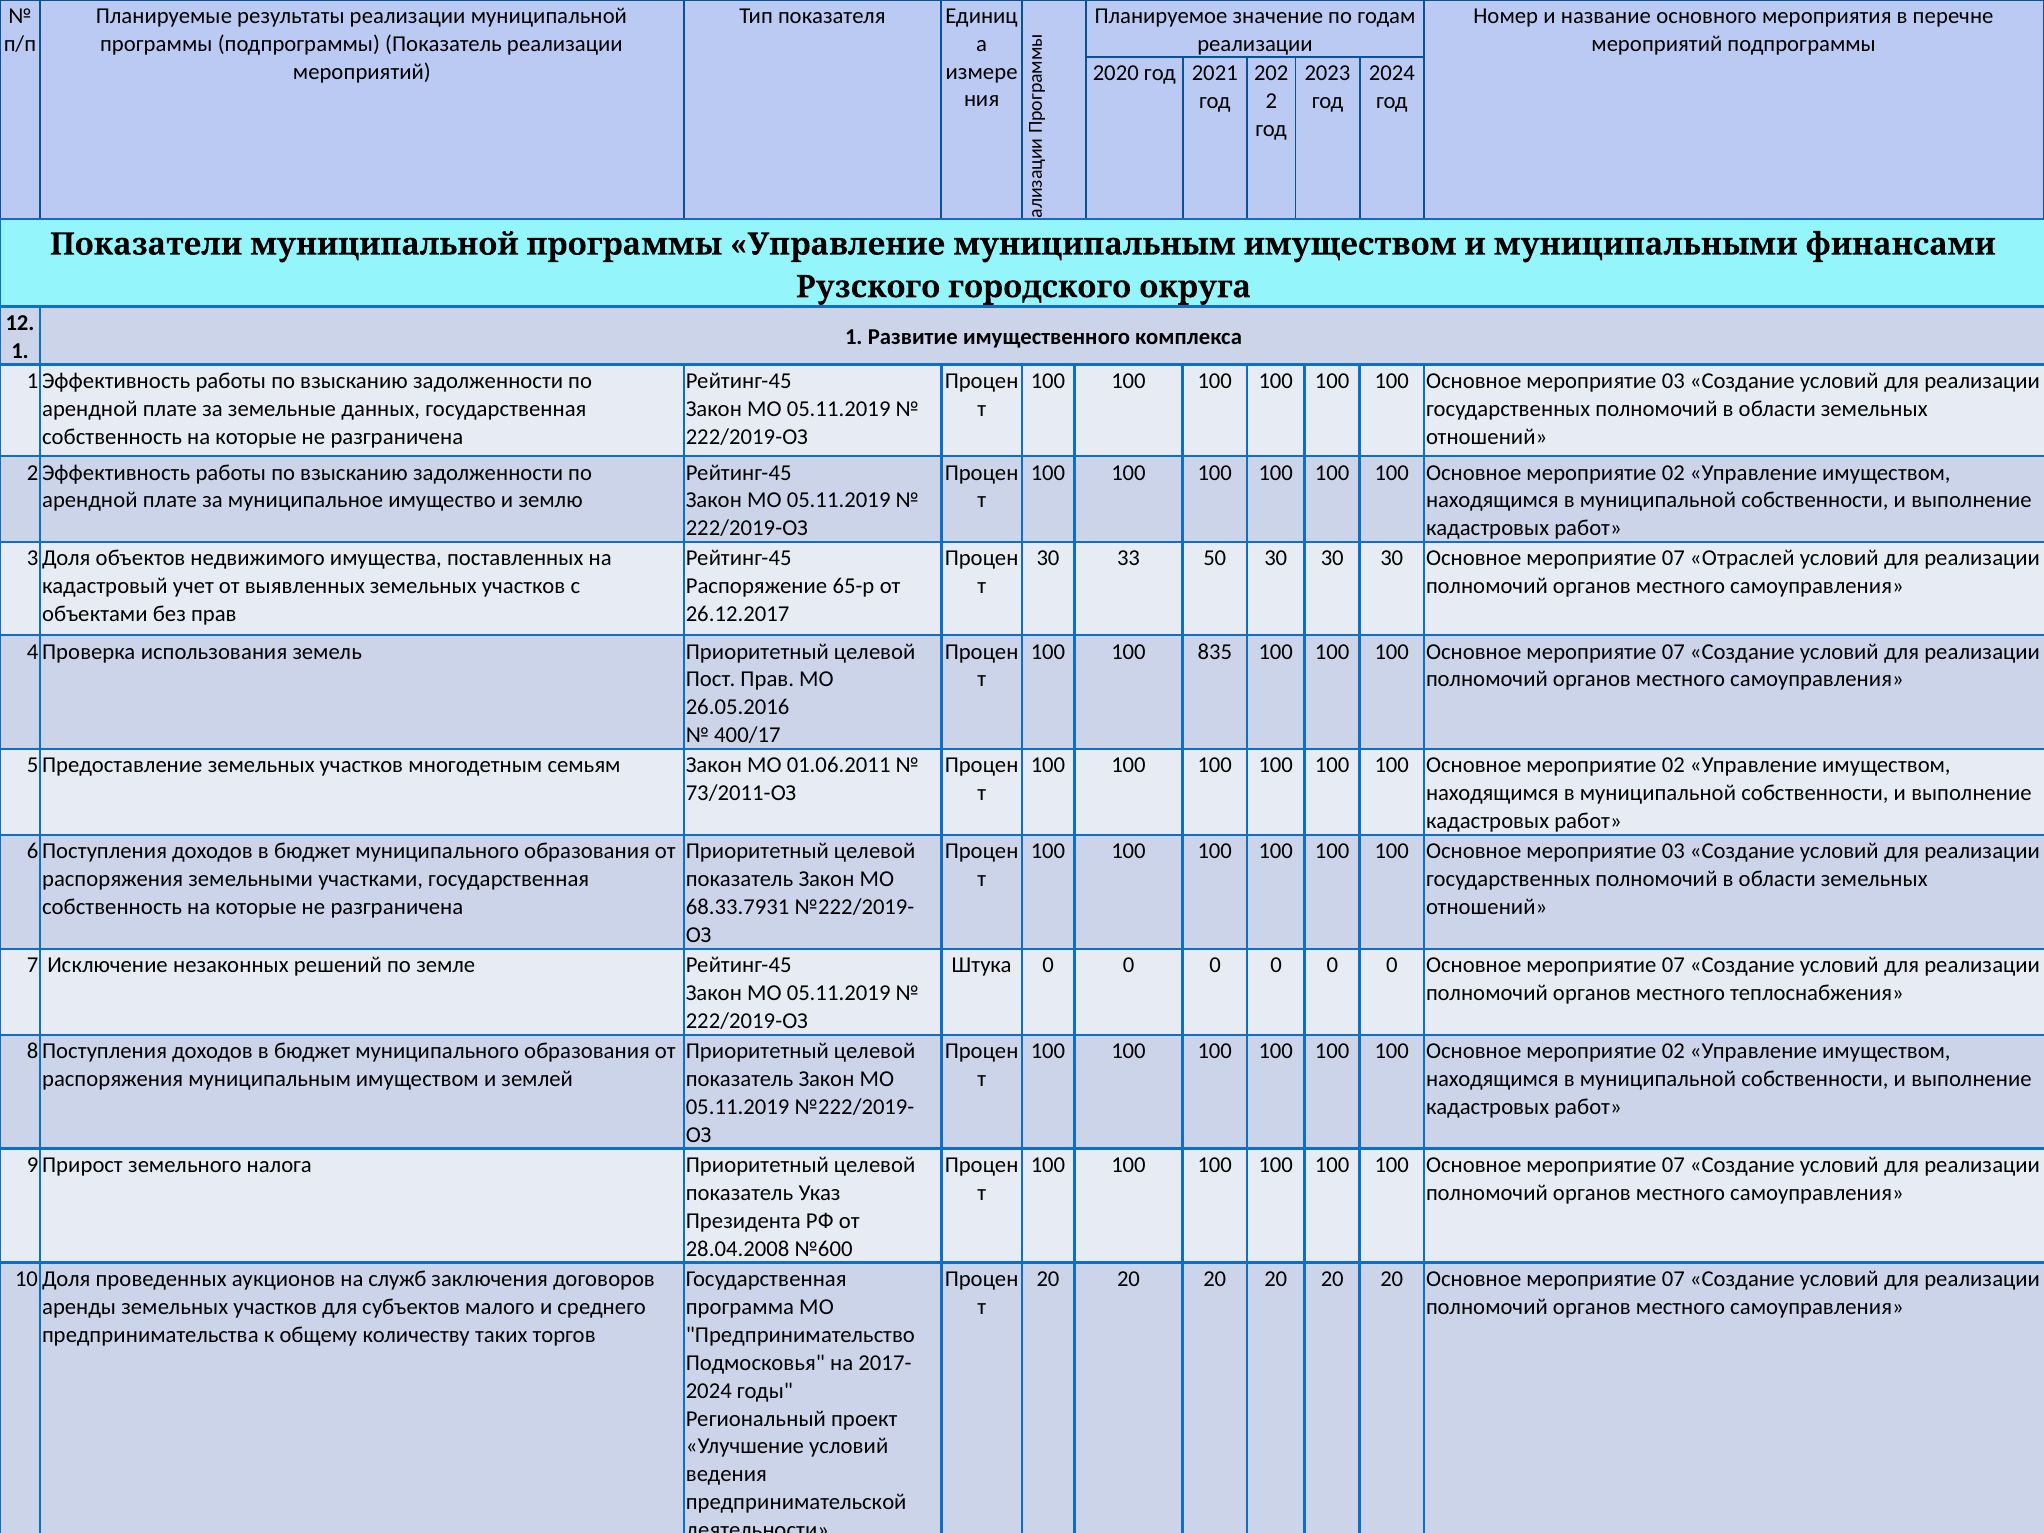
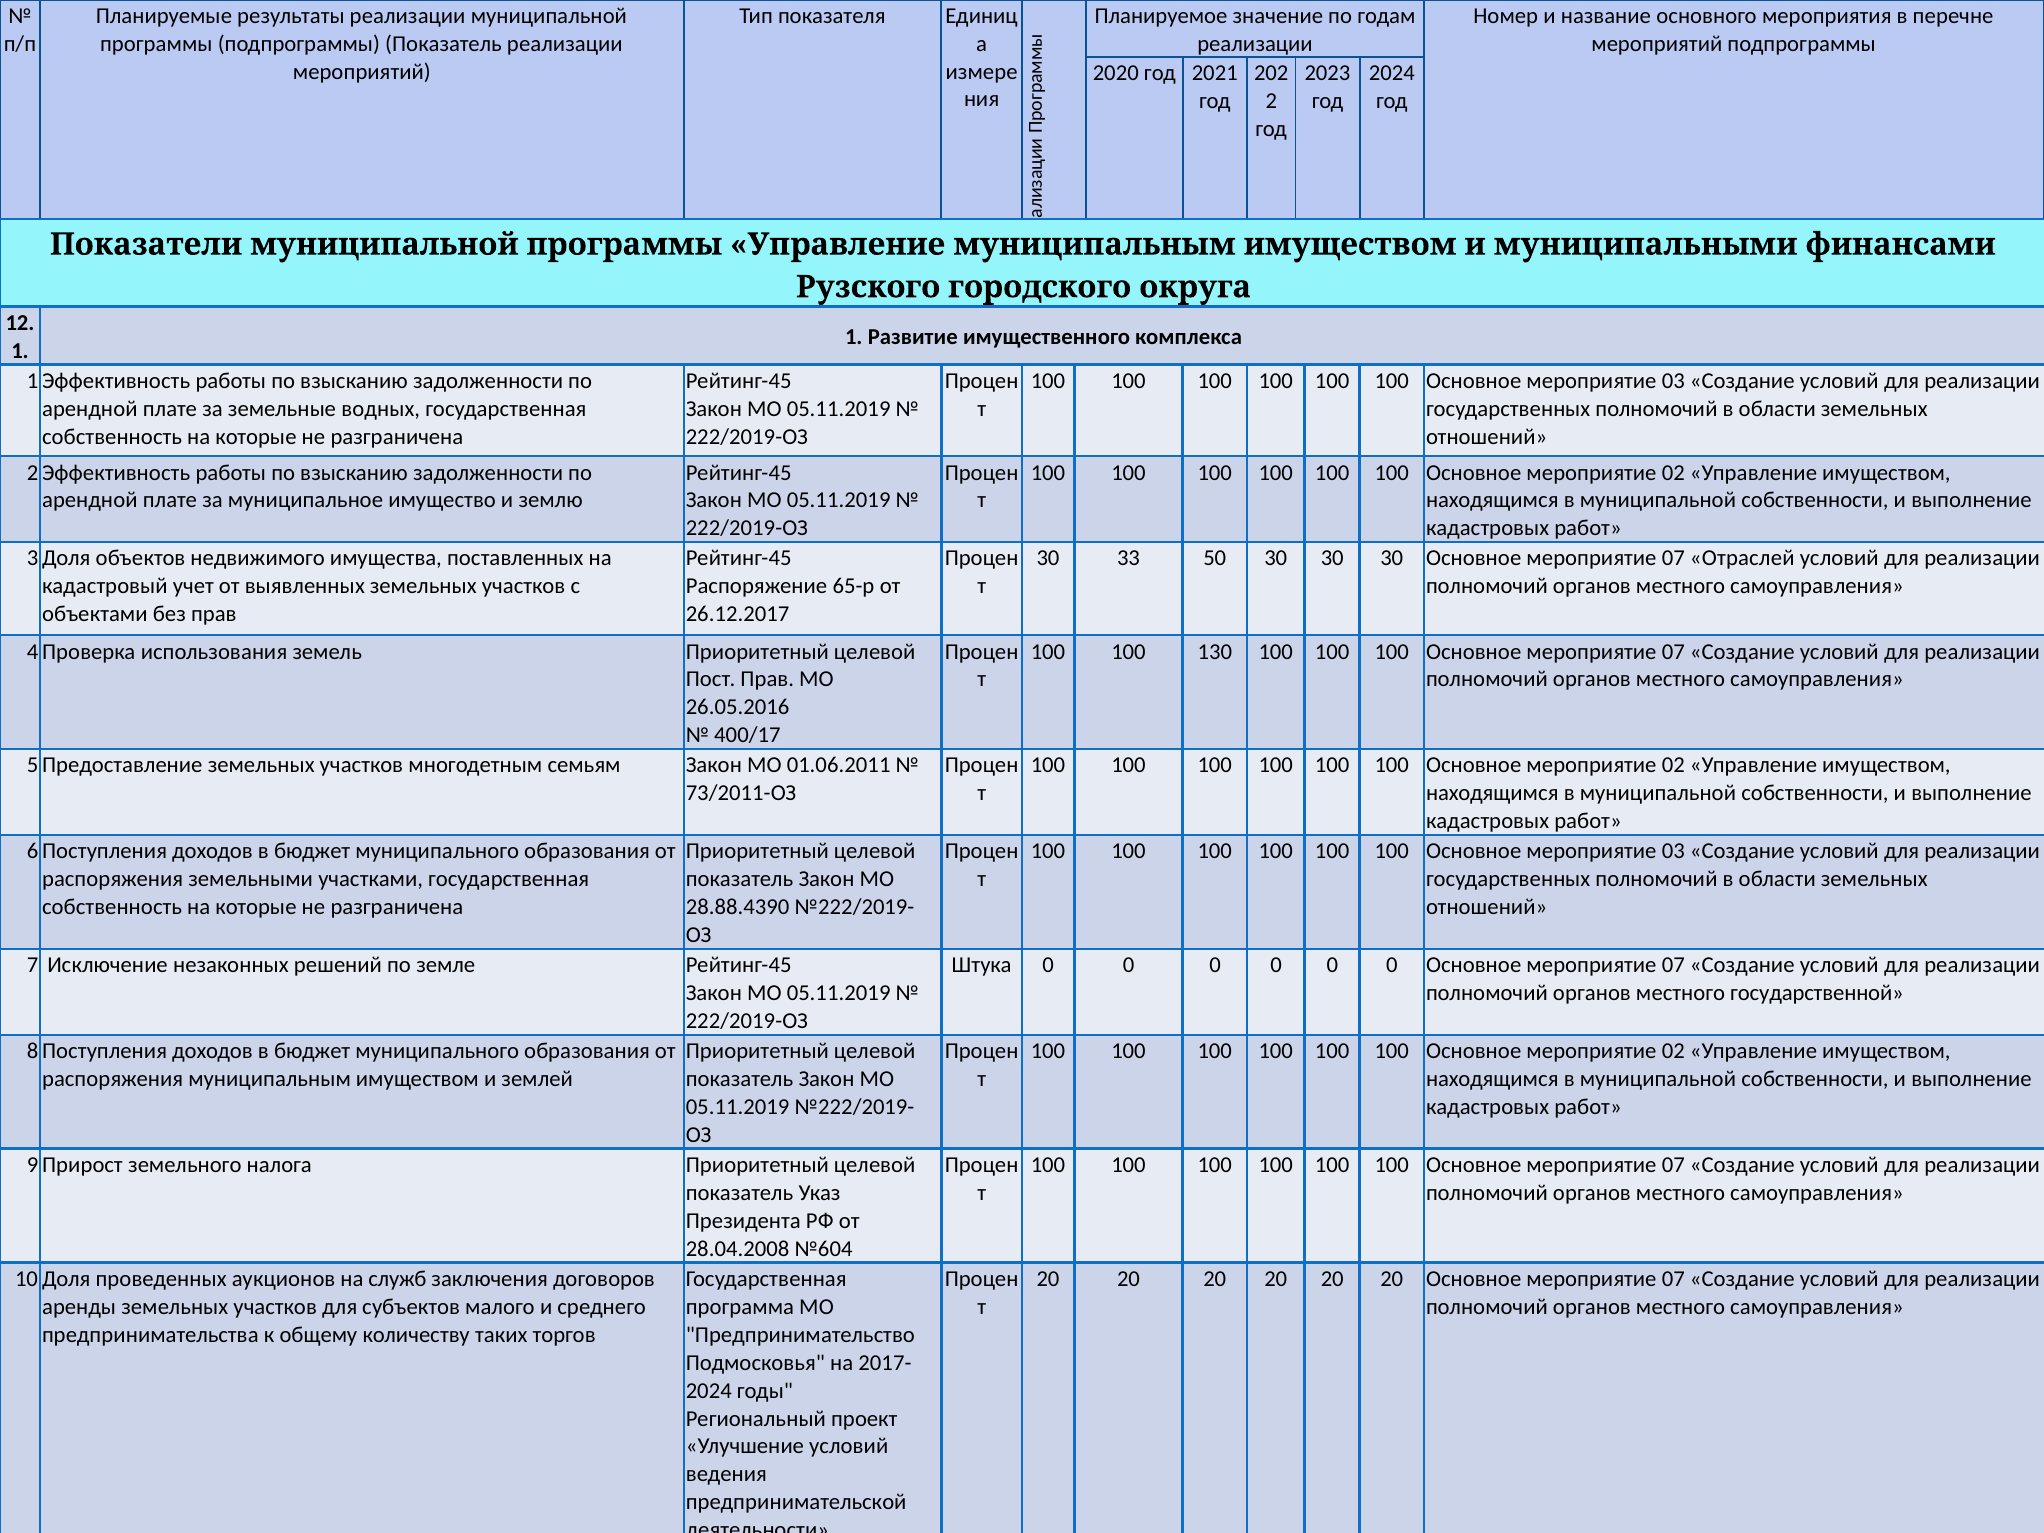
данных: данных -> водных
835: 835 -> 130
68.33.7931: 68.33.7931 -> 28.88.4390
теплоснабжения: теплоснабжения -> государственной
№600: №600 -> №604
